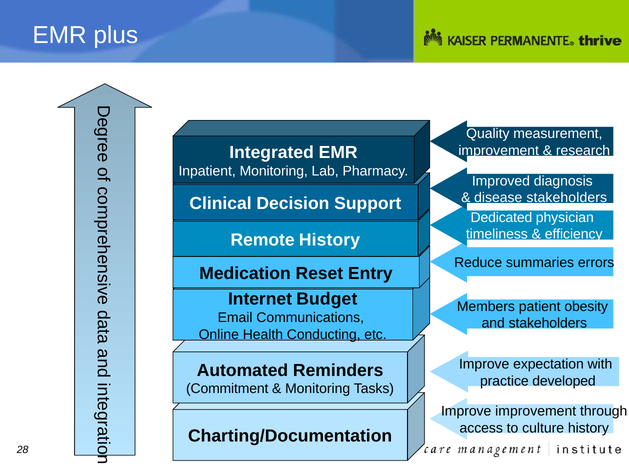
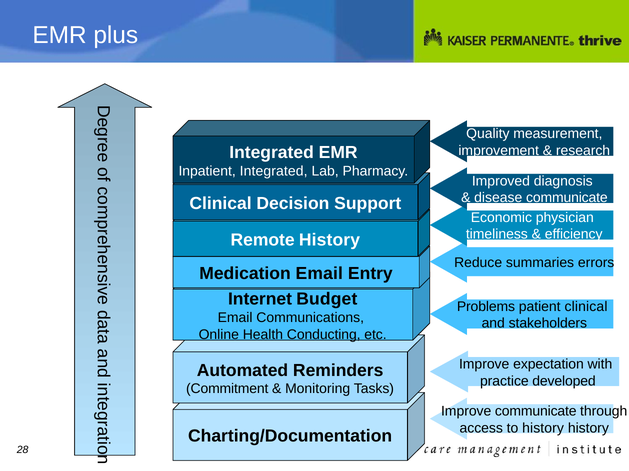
Inpatient Monitoring: Monitoring -> Integrated
disease stakeholders: stakeholders -> communicate
Dedicated: Dedicated -> Economic
Medication Reset: Reset -> Email
Members: Members -> Problems
patient obesity: obesity -> clinical
Improve improvement: improvement -> communicate
to culture: culture -> history
